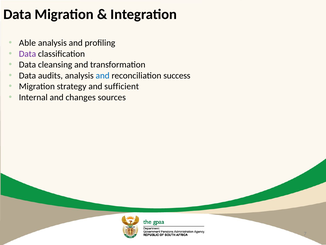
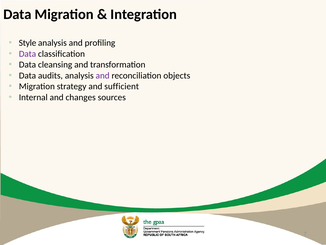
Able: Able -> Style
and at (103, 75) colour: blue -> purple
success: success -> objects
